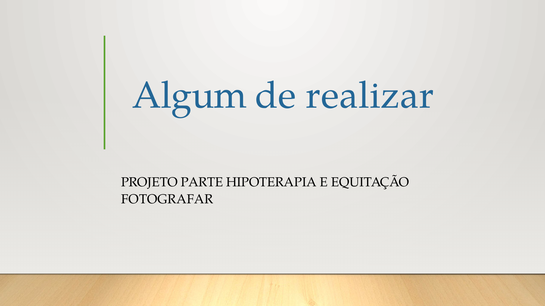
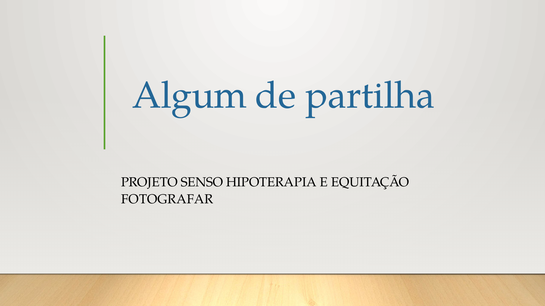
realizar: realizar -> partilha
PARTE: PARTE -> SENSO
